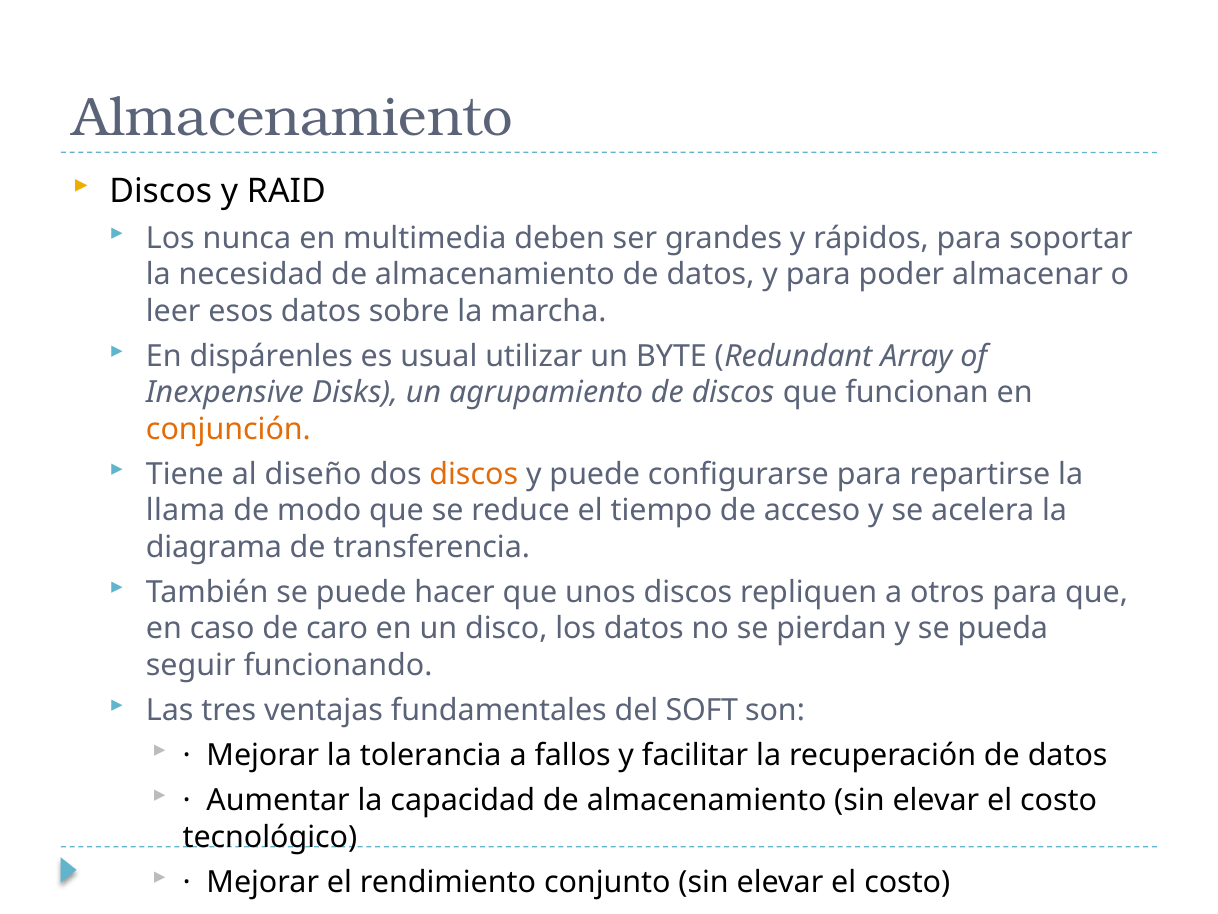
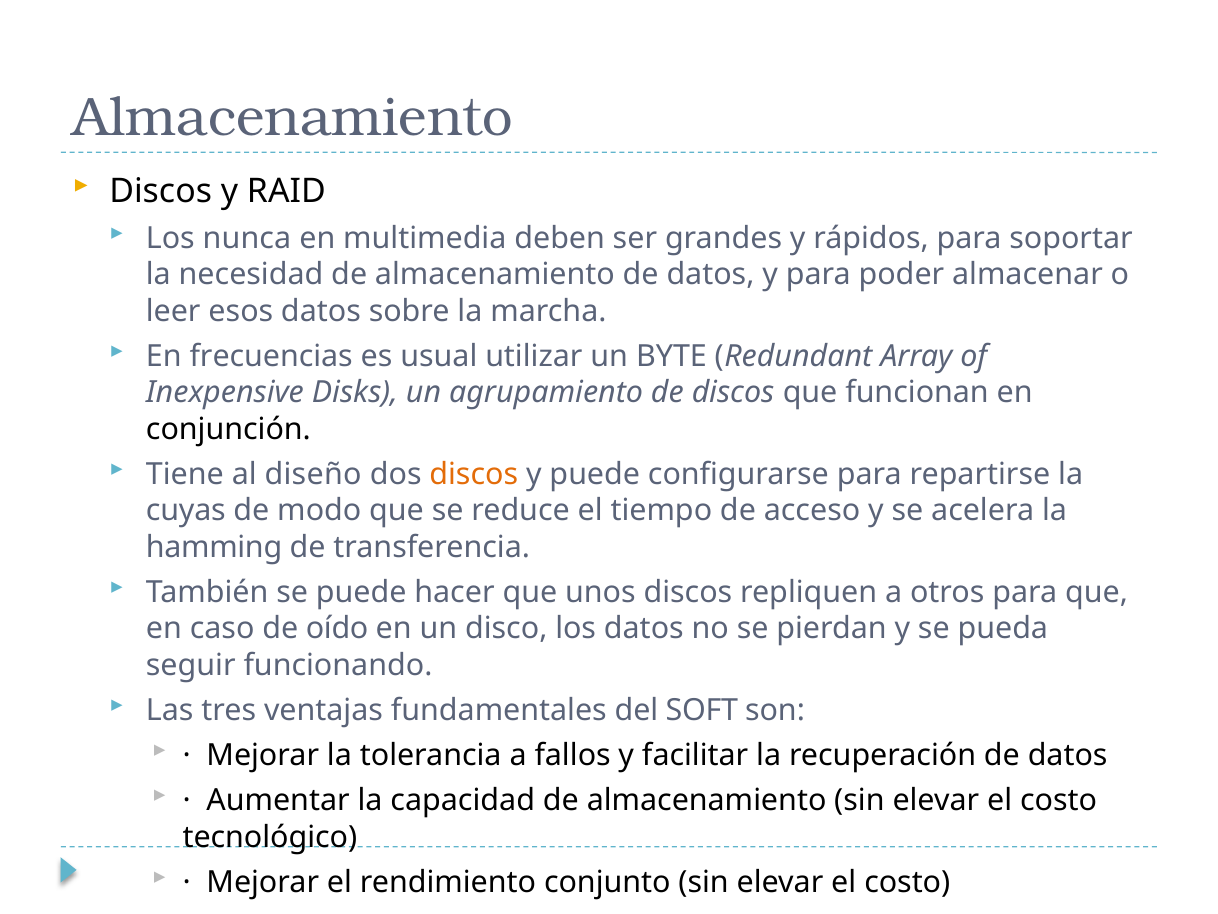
dispárenles: dispárenles -> frecuencias
conjunción colour: orange -> black
llama: llama -> cuyas
diagrama: diagrama -> hamming
caro: caro -> oído
